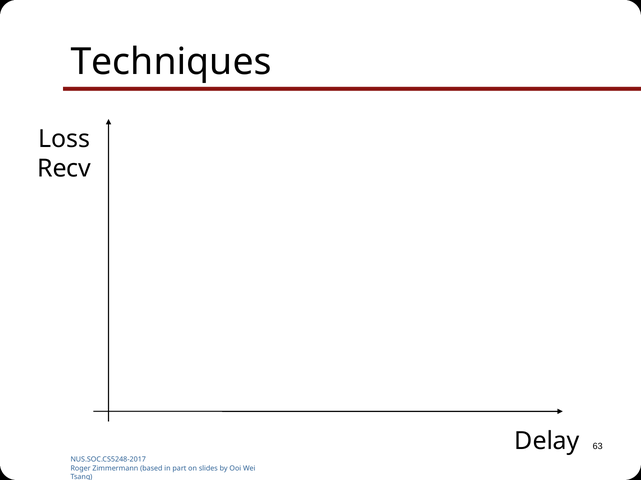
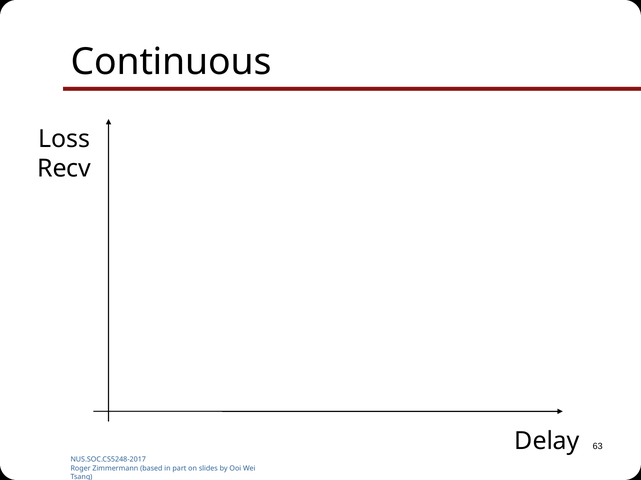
Techniques: Techniques -> Continuous
